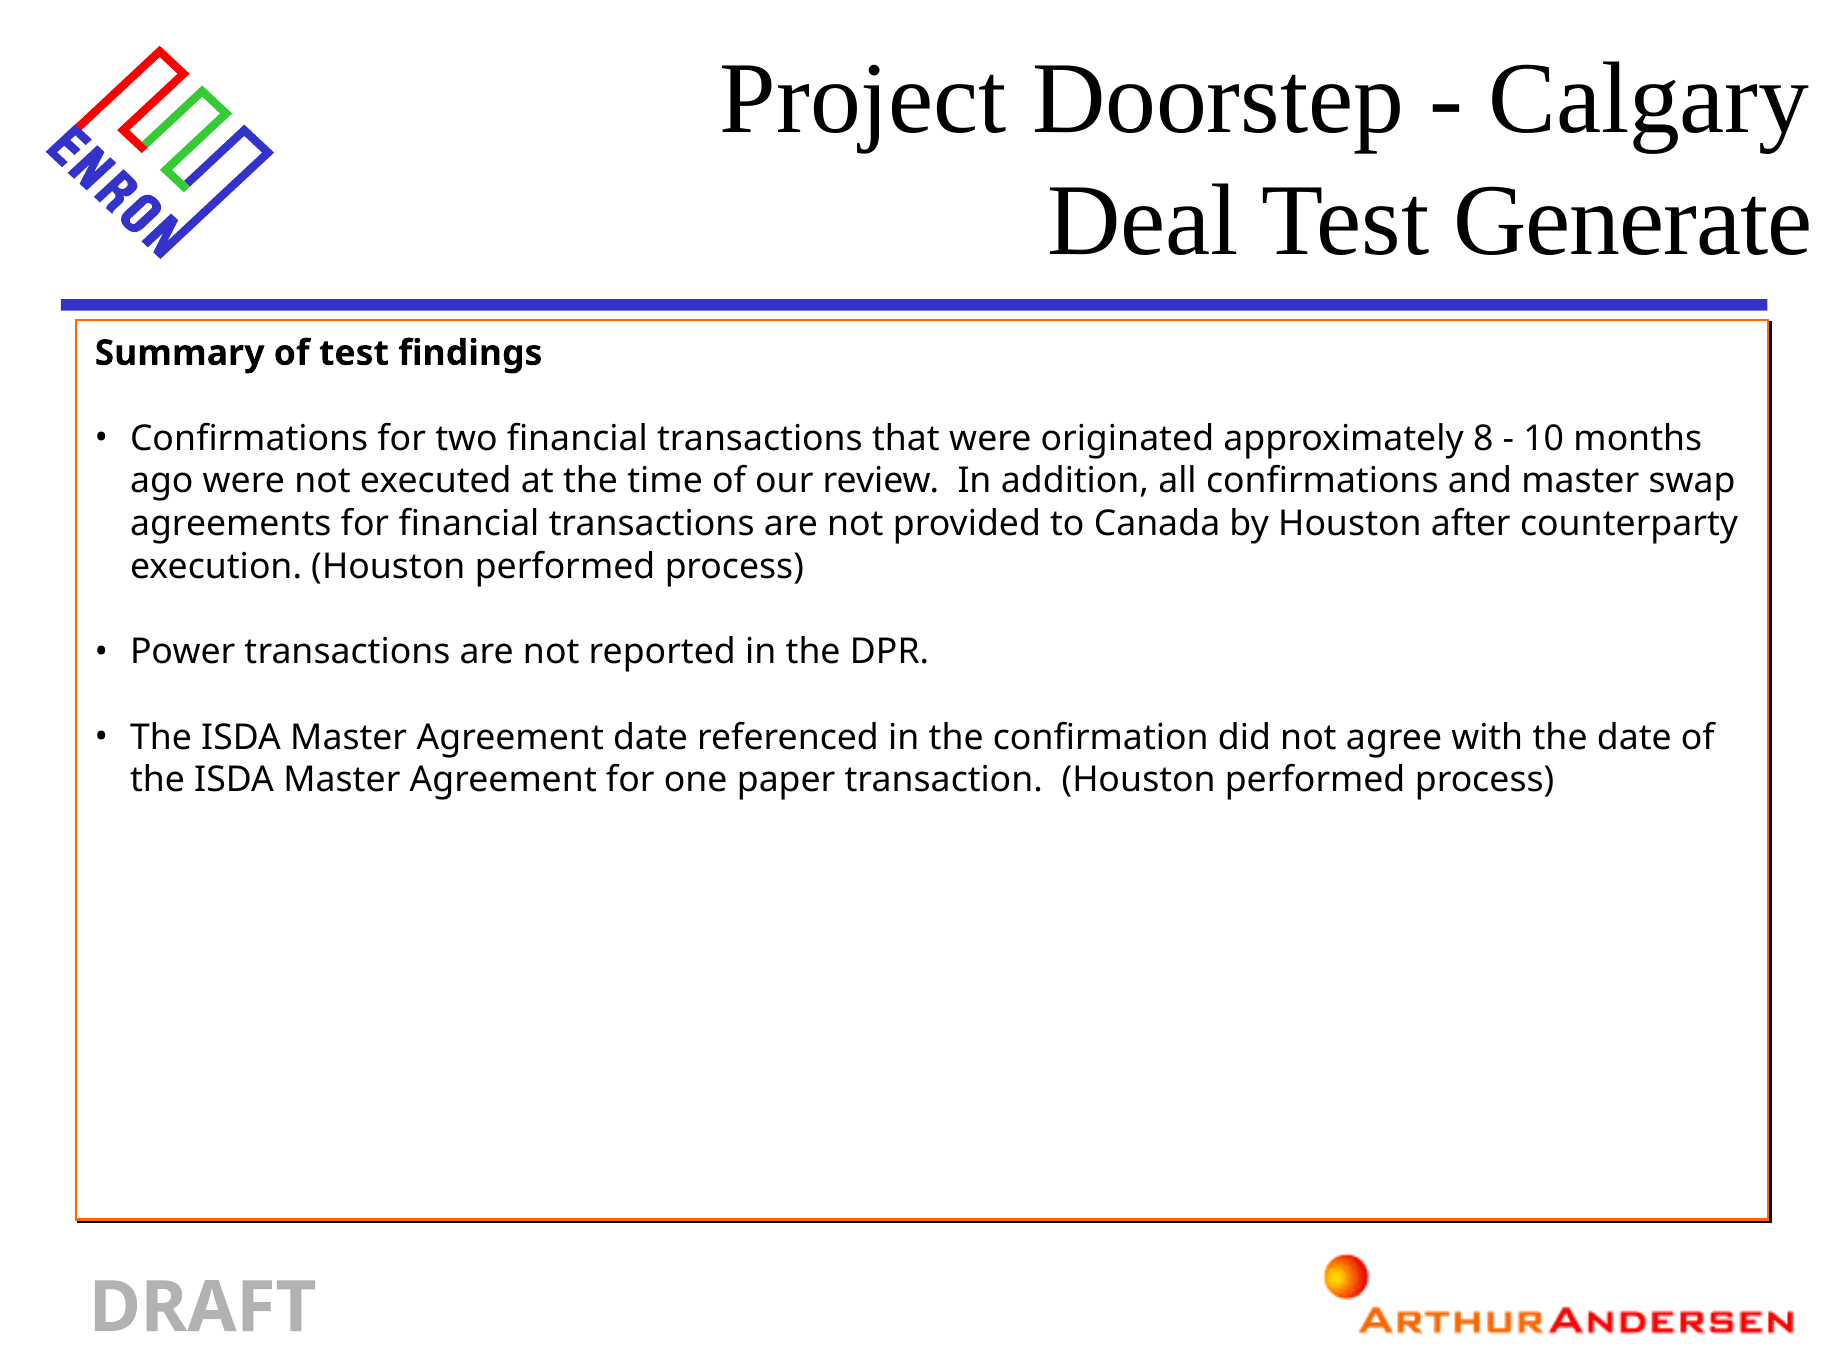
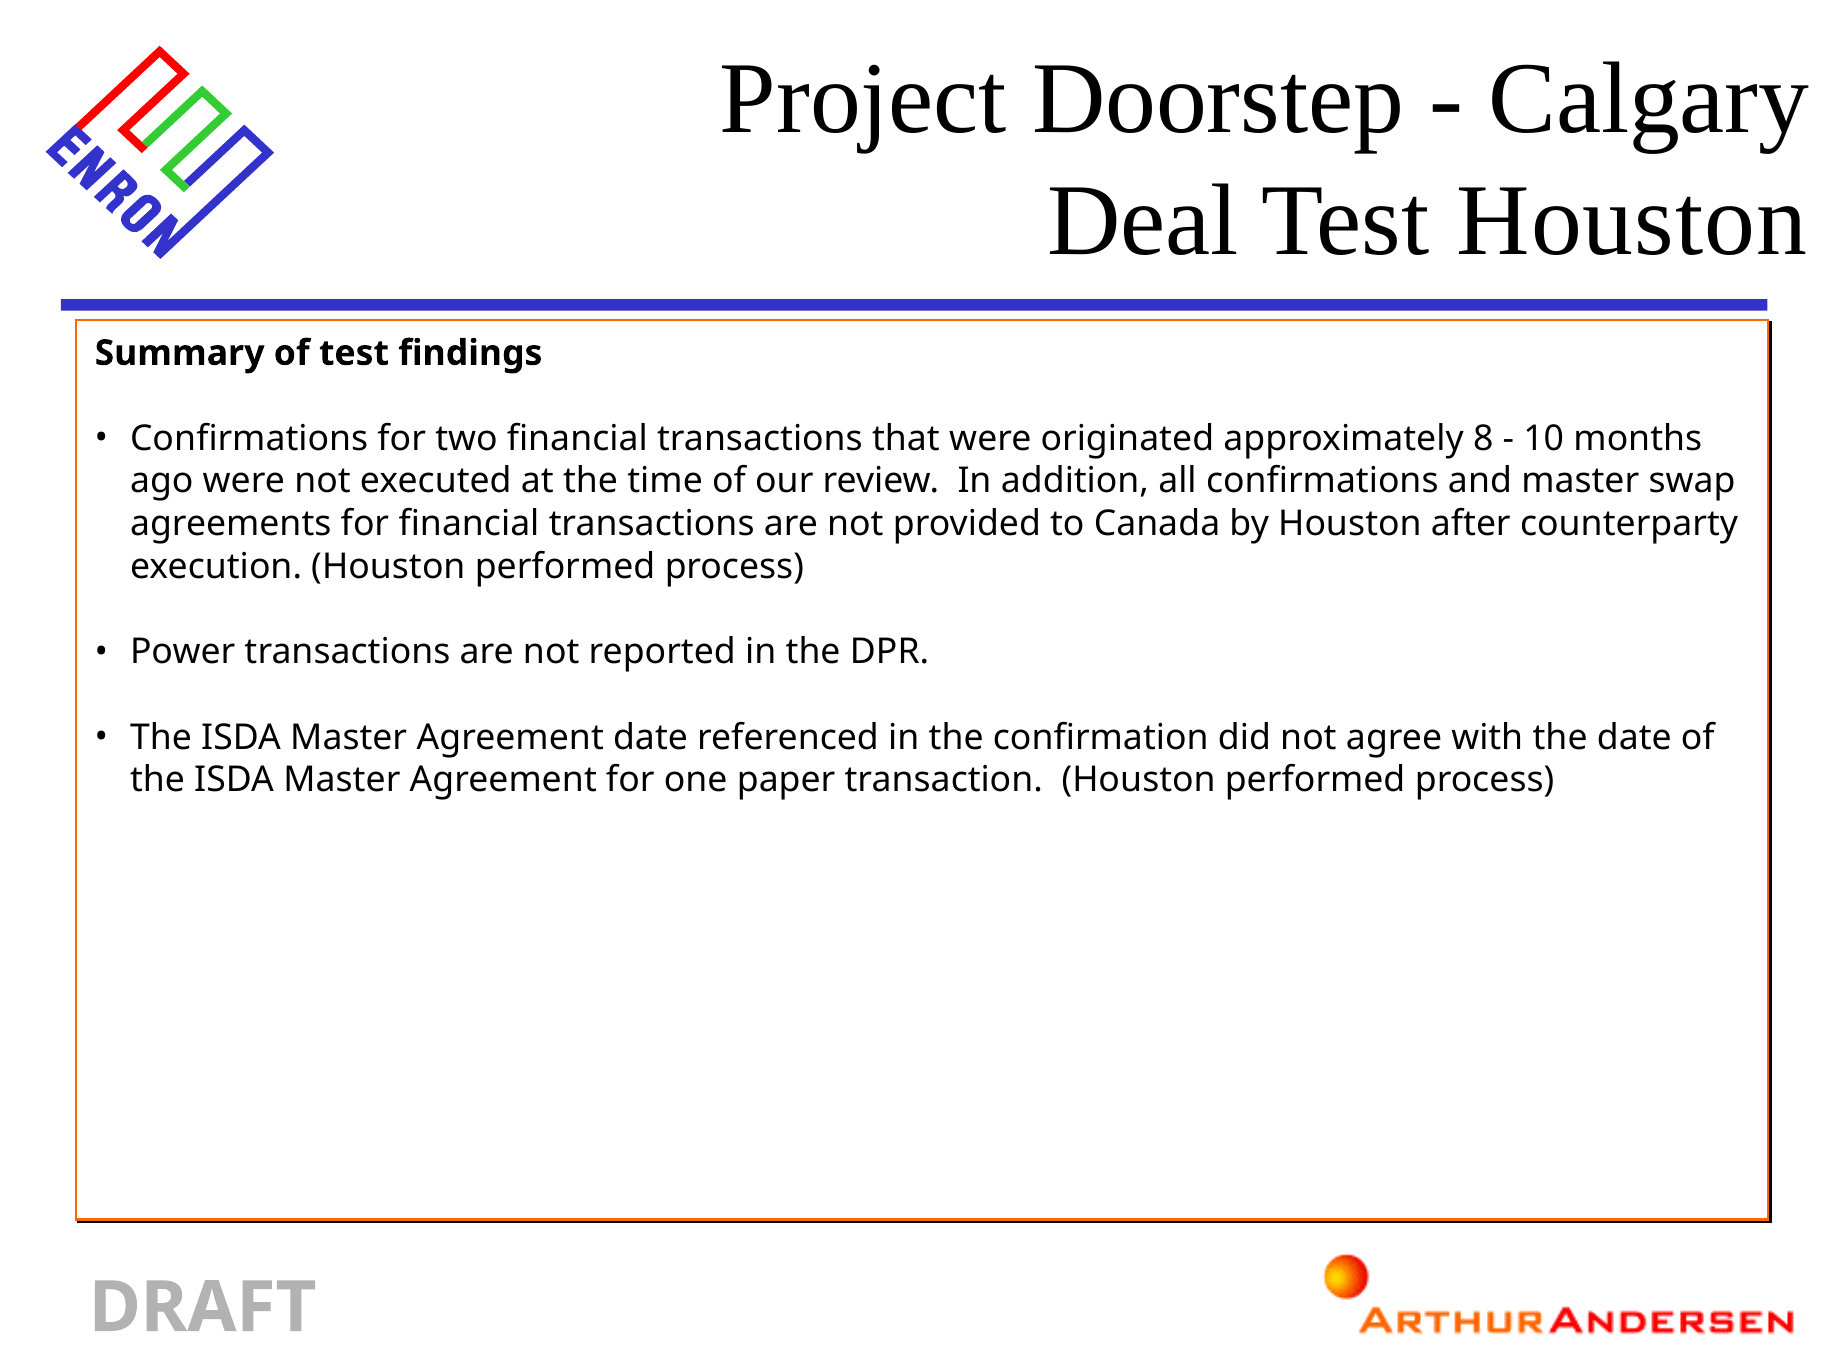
Test Generate: Generate -> Houston
